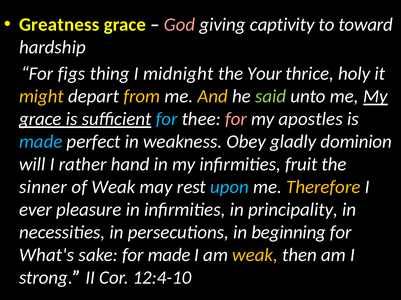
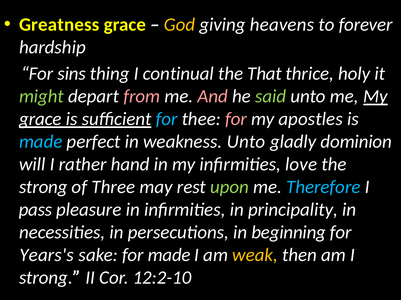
God colour: pink -> yellow
captivity: captivity -> heavens
toward: toward -> forever
figs: figs -> sins
midnight: midnight -> continual
Your: Your -> That
might colour: yellow -> light green
from colour: yellow -> pink
And colour: yellow -> pink
weakness Obey: Obey -> Unto
fruit: fruit -> love
sinner at (43, 187): sinner -> strong
of Weak: Weak -> Three
upon colour: light blue -> light green
Therefore colour: yellow -> light blue
ever: ever -> pass
What's: What's -> Years's
12:4-10: 12:4-10 -> 12:2-10
